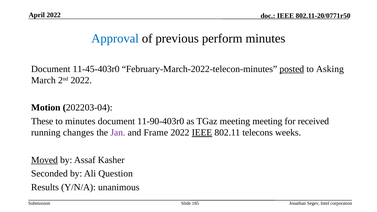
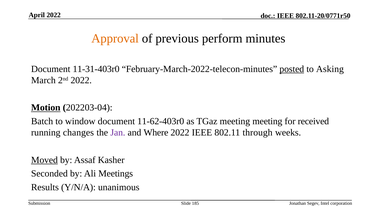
Approval colour: blue -> orange
11-45-403r0: 11-45-403r0 -> 11-31-403r0
Motion underline: none -> present
These: These -> Batch
to minutes: minutes -> window
11-90-403r0: 11-90-403r0 -> 11-62-403r0
Frame: Frame -> Where
IEEE at (202, 133) underline: present -> none
telecons: telecons -> through
Question: Question -> Meetings
